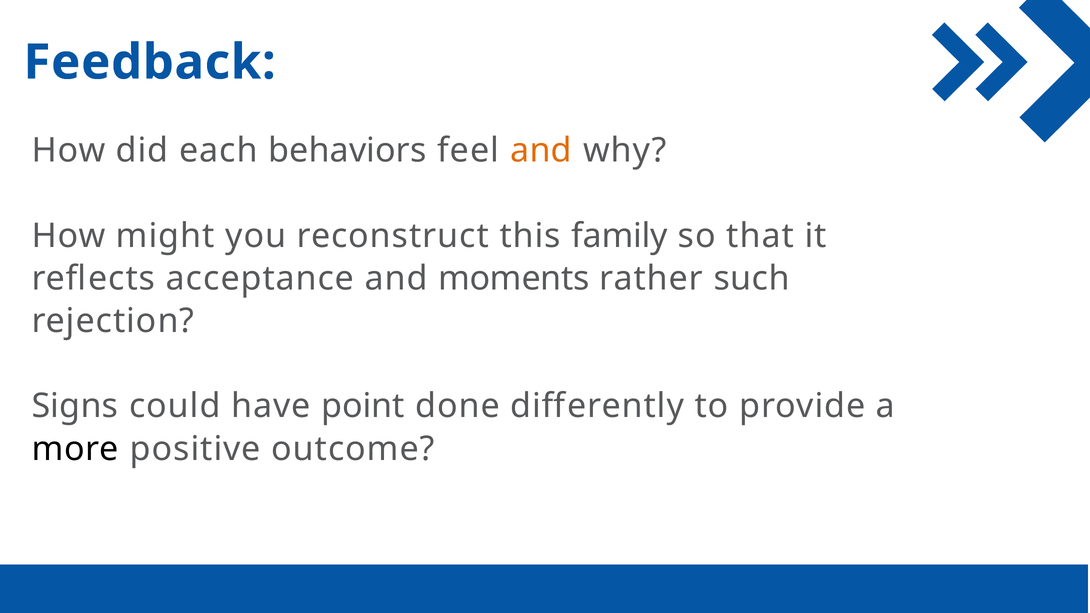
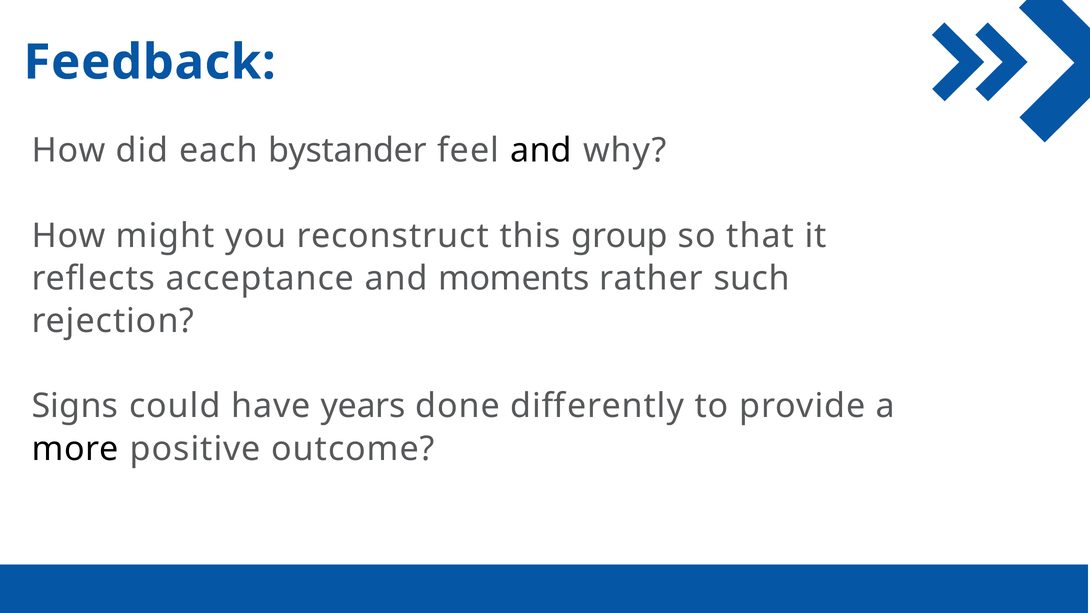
behaviors: behaviors -> bystander
and at (541, 151) colour: orange -> black
family: family -> group
point: point -> years
